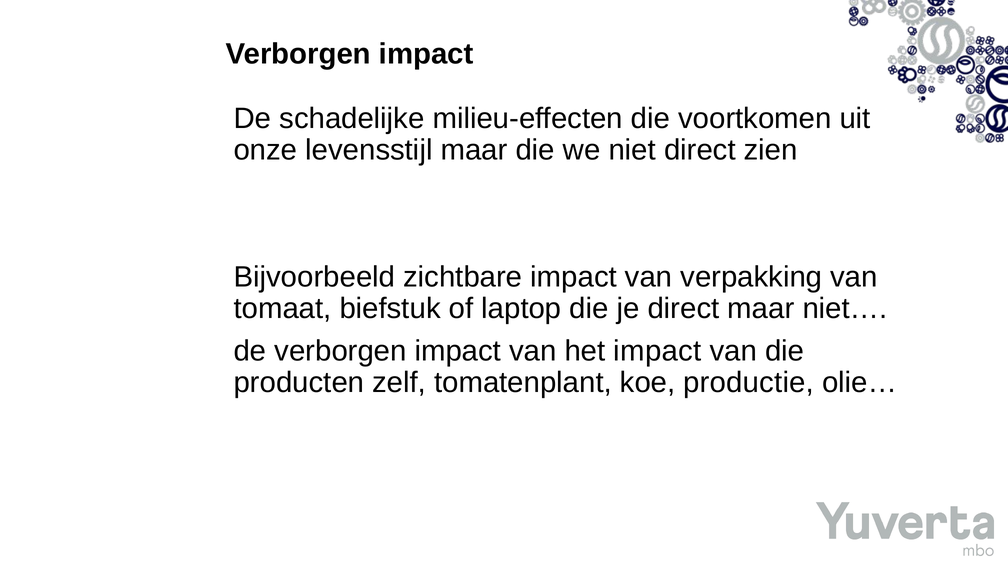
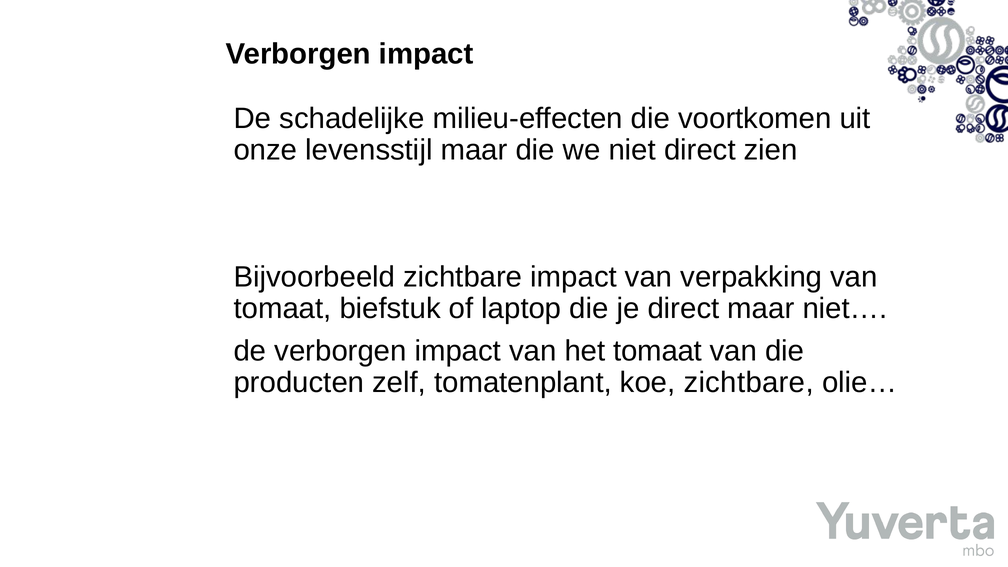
het impact: impact -> tomaat
koe productie: productie -> zichtbare
